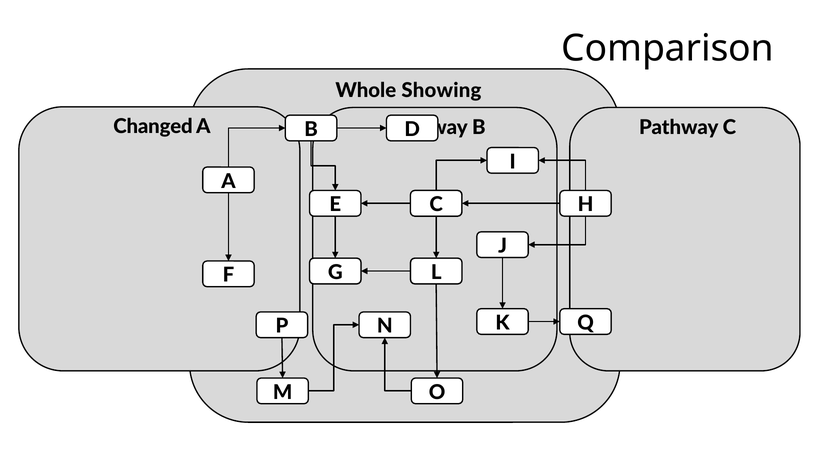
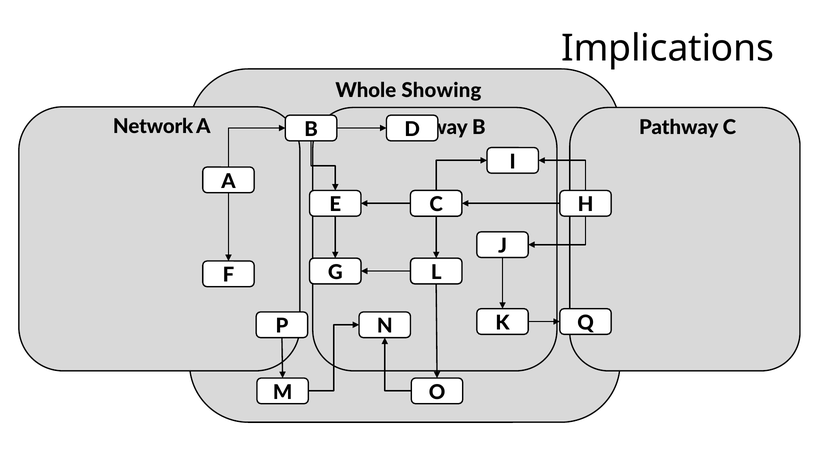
Comparison: Comparison -> Implications
Changed: Changed -> Network
